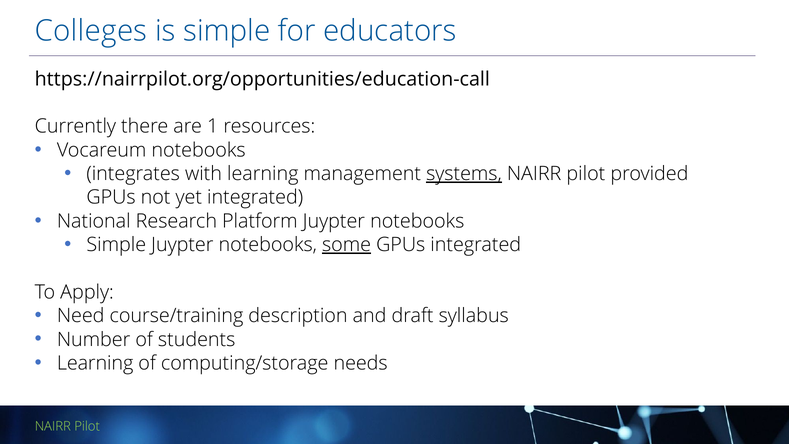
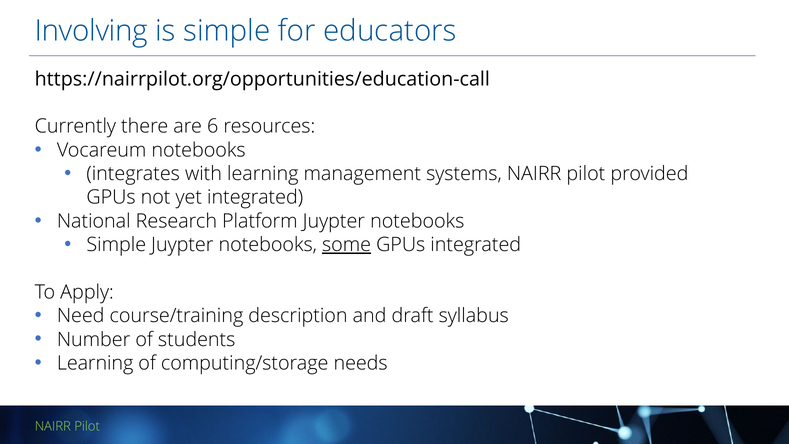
Colleges: Colleges -> Involving
1: 1 -> 6
systems underline: present -> none
